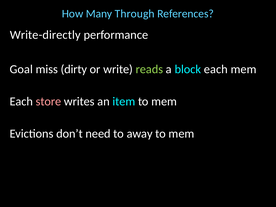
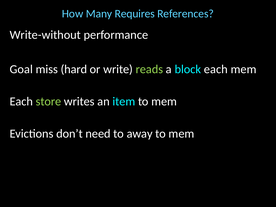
Through: Through -> Requires
Write-directly: Write-directly -> Write-without
dirty: dirty -> hard
store colour: pink -> light green
